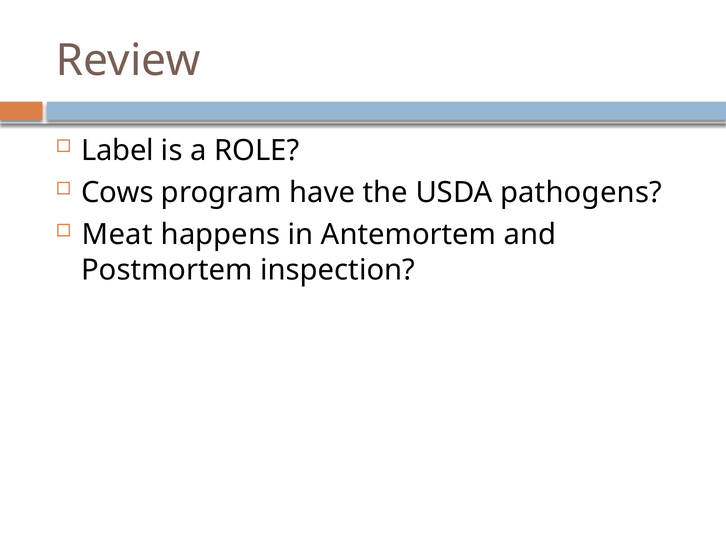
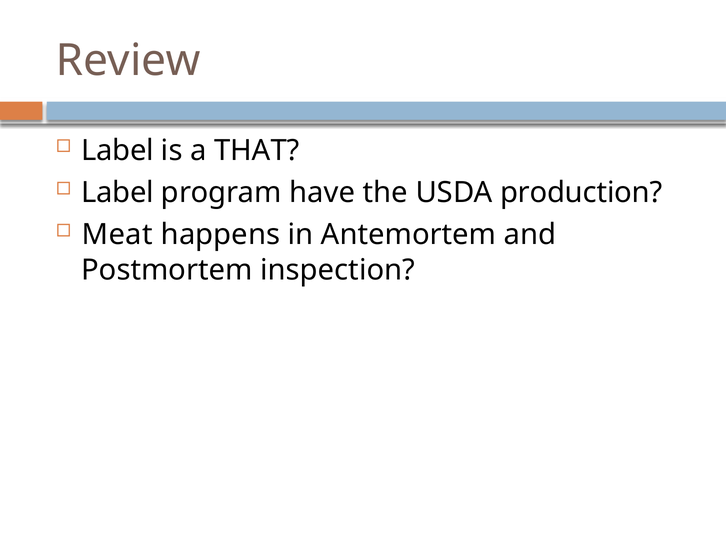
ROLE: ROLE -> THAT
Cows at (117, 192): Cows -> Label
pathogens: pathogens -> production
